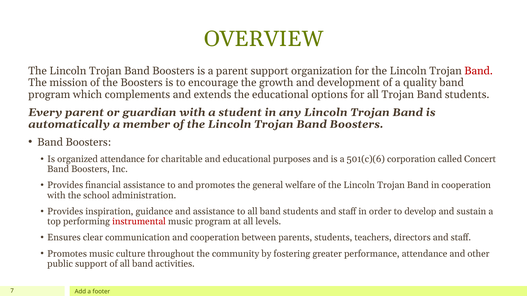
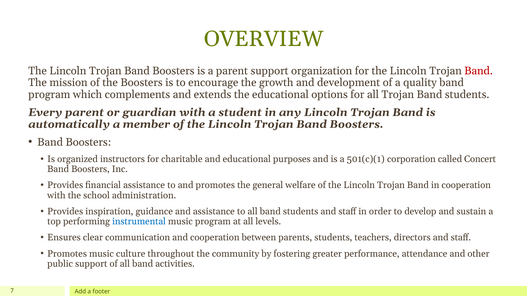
organized attendance: attendance -> instructors
501(c)(6: 501(c)(6 -> 501(c)(1
instrumental colour: red -> blue
